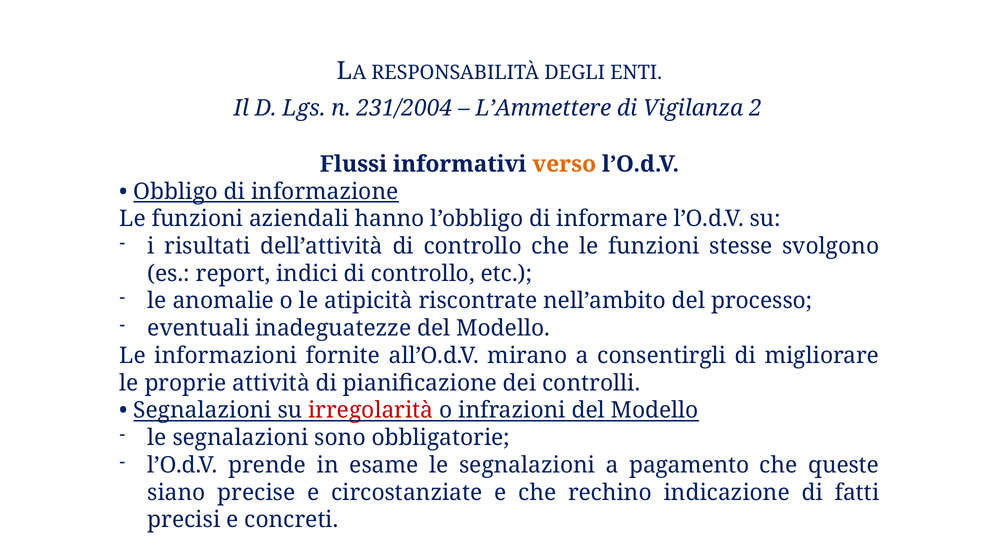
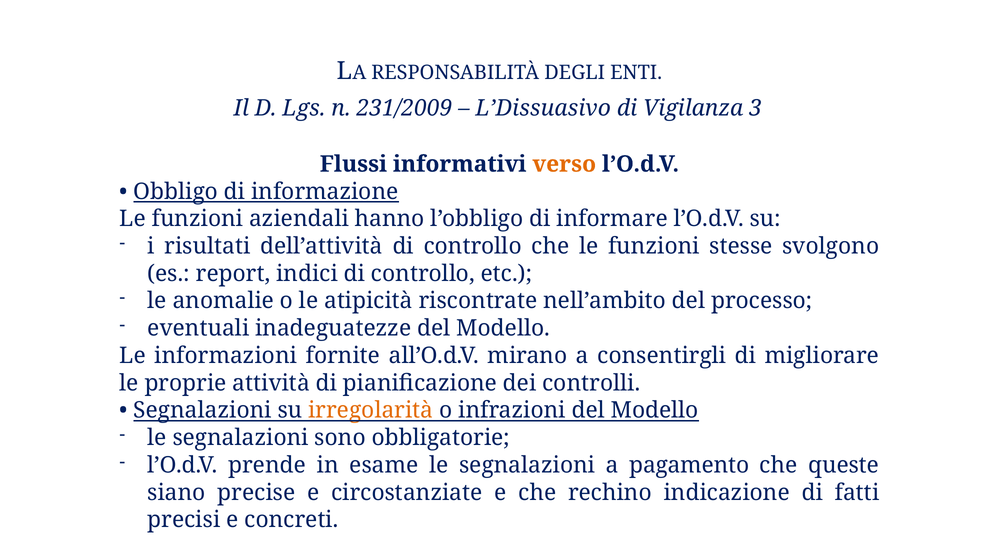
231/2004: 231/2004 -> 231/2009
L’Ammettere: L’Ammettere -> L’Dissuasivo
2: 2 -> 3
irregolarità colour: red -> orange
